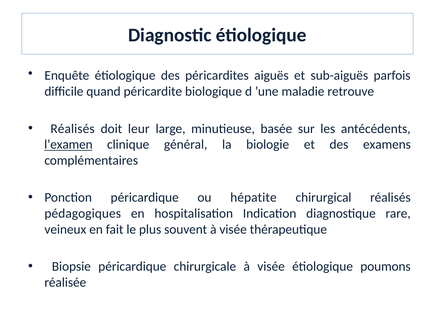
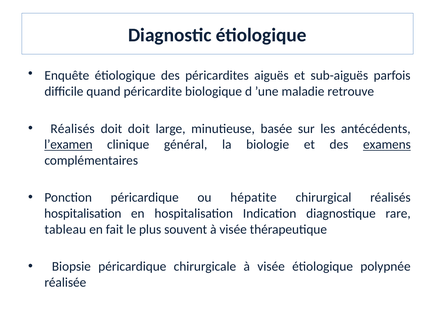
doit leur: leur -> doit
examens underline: none -> present
pédagogiques at (83, 214): pédagogiques -> hospitalisation
veineux: veineux -> tableau
poumons: poumons -> polypnée
